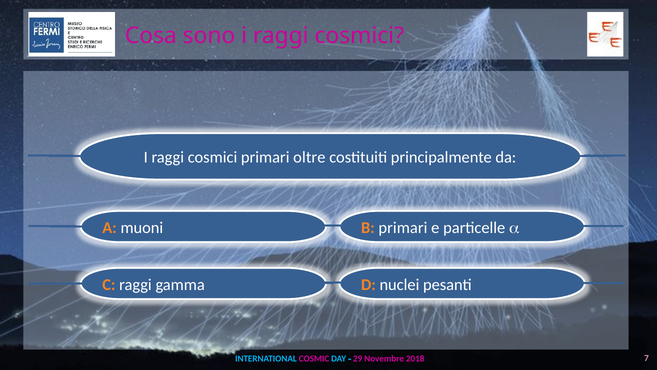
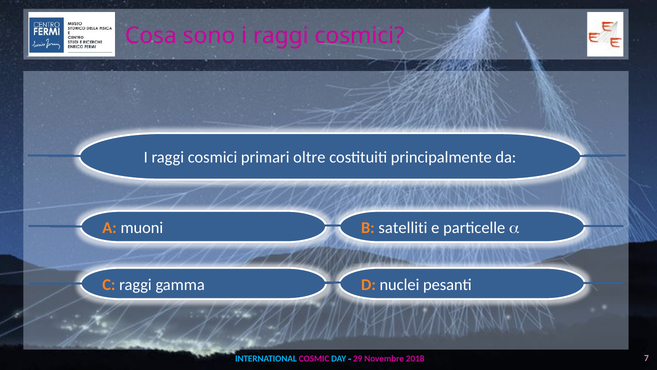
B primari: primari -> satelliti
